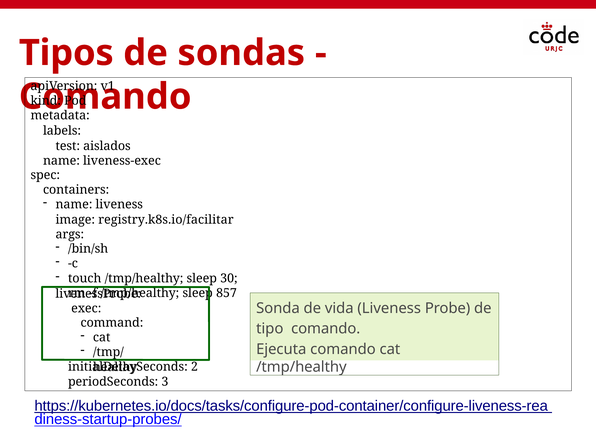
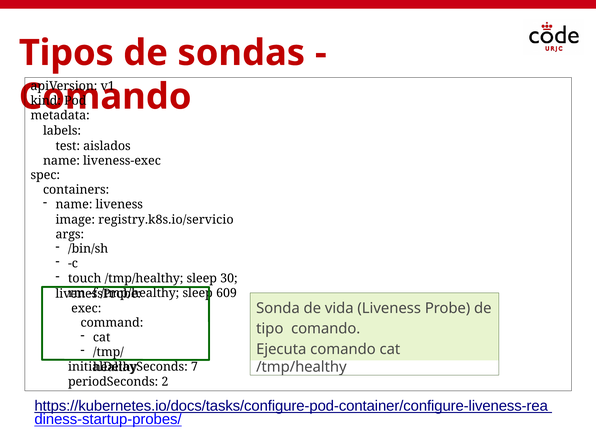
registry.k8s.io/facilitar: registry.k8s.io/facilitar -> registry.k8s.io/servicio
857: 857 -> 609
2: 2 -> 7
3: 3 -> 2
